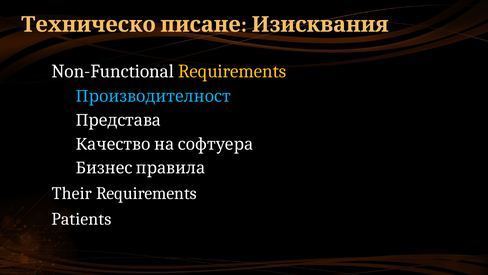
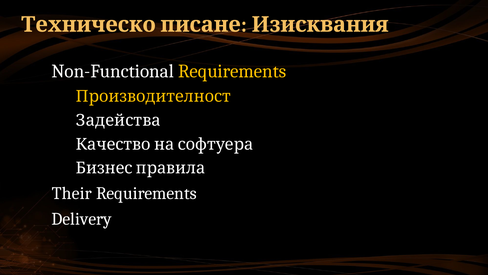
Производителност colour: light blue -> yellow
Представа: Представа -> Задейства
Patients: Patients -> Delivery
